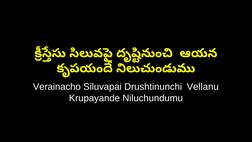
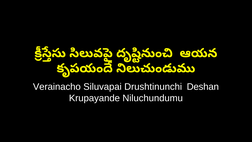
Vellanu: Vellanu -> Deshan
